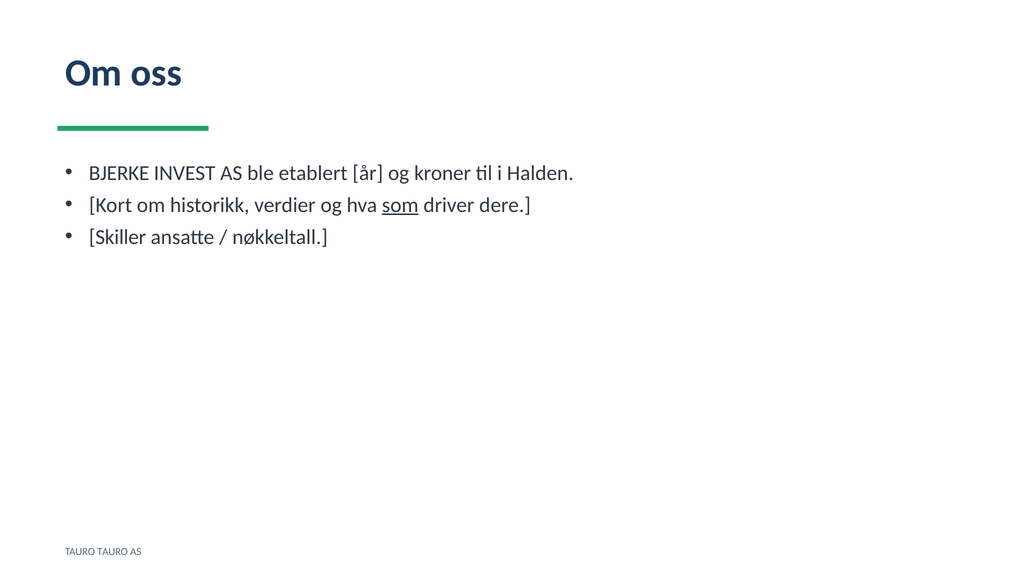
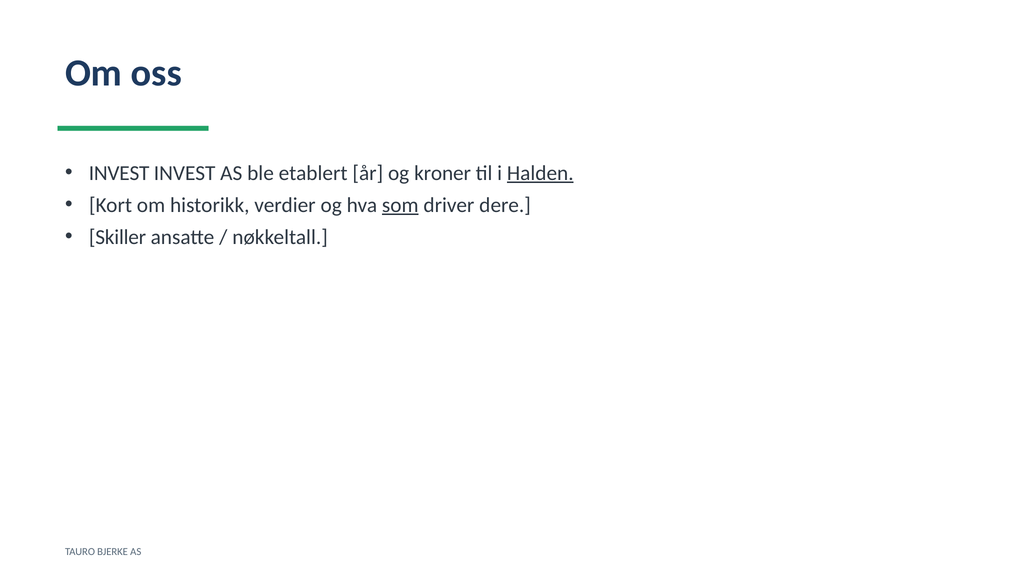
BJERKE at (119, 173): BJERKE -> INVEST
Halden underline: none -> present
TAURO TAURO: TAURO -> BJERKE
